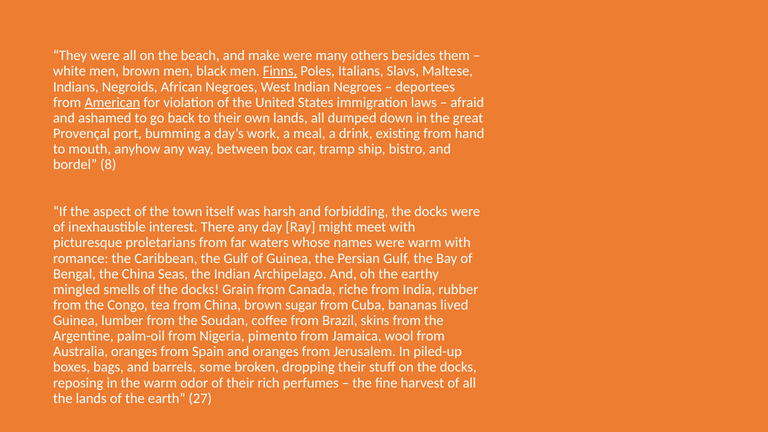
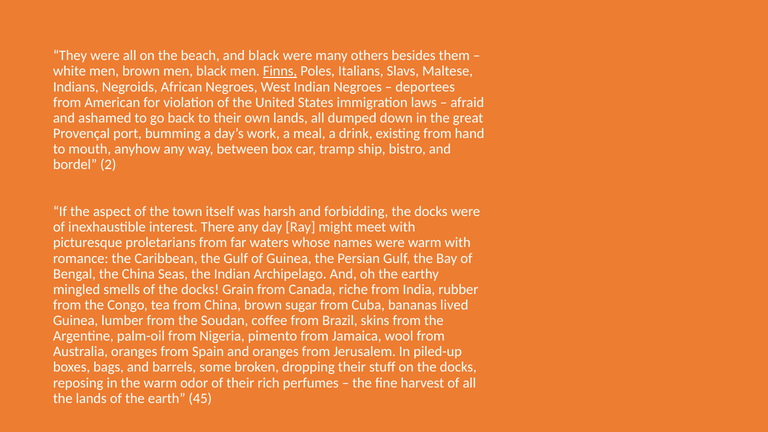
and make: make -> black
American underline: present -> none
8: 8 -> 2
27: 27 -> 45
